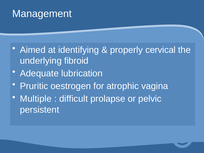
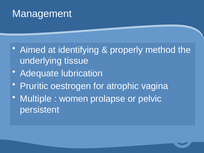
cervical: cervical -> method
fibroid: fibroid -> tissue
difficult: difficult -> women
